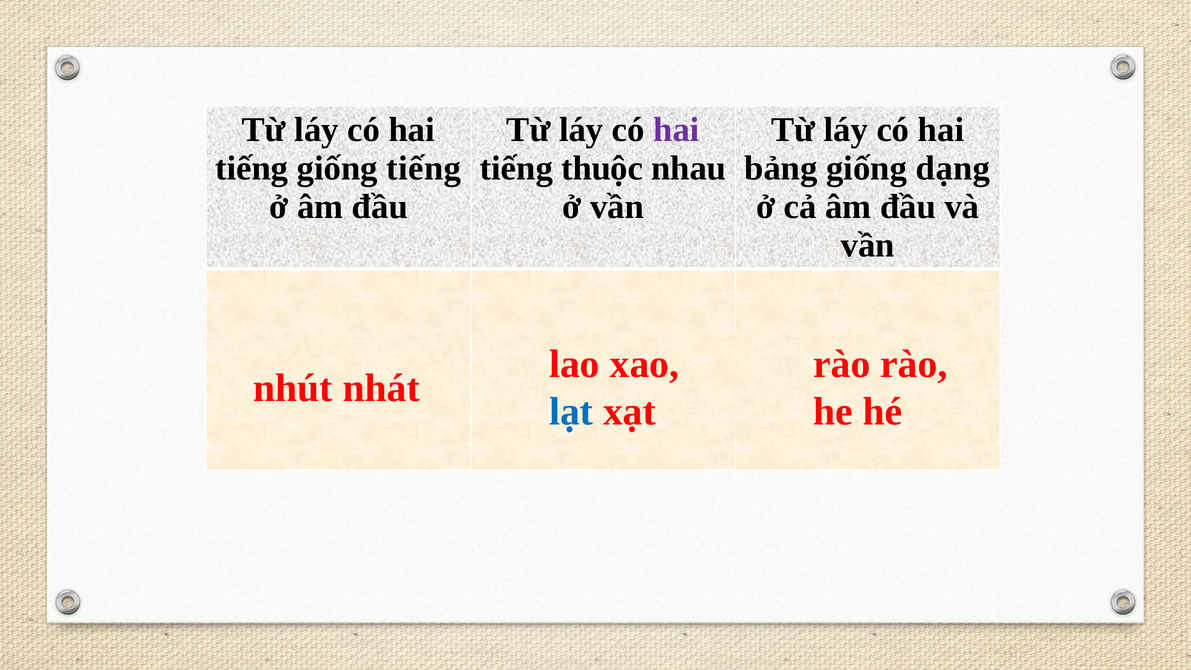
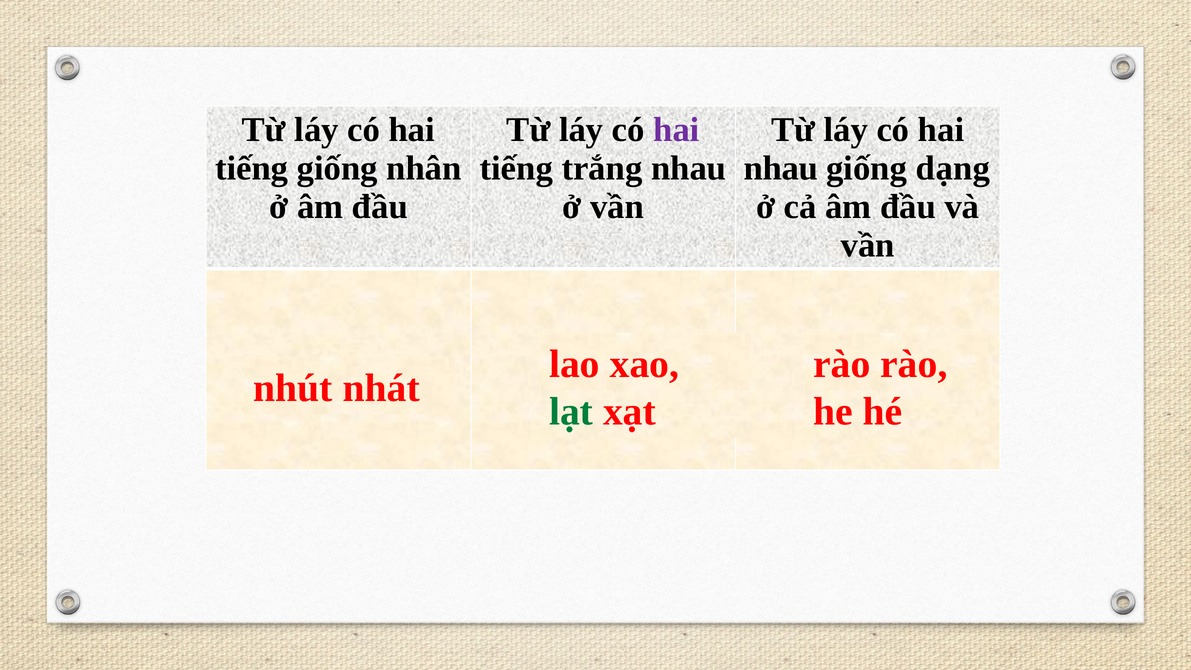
giống tiếng: tiếng -> nhân
thuộc: thuộc -> trắng
bảng at (781, 168): bảng -> nhau
lạt colour: blue -> green
